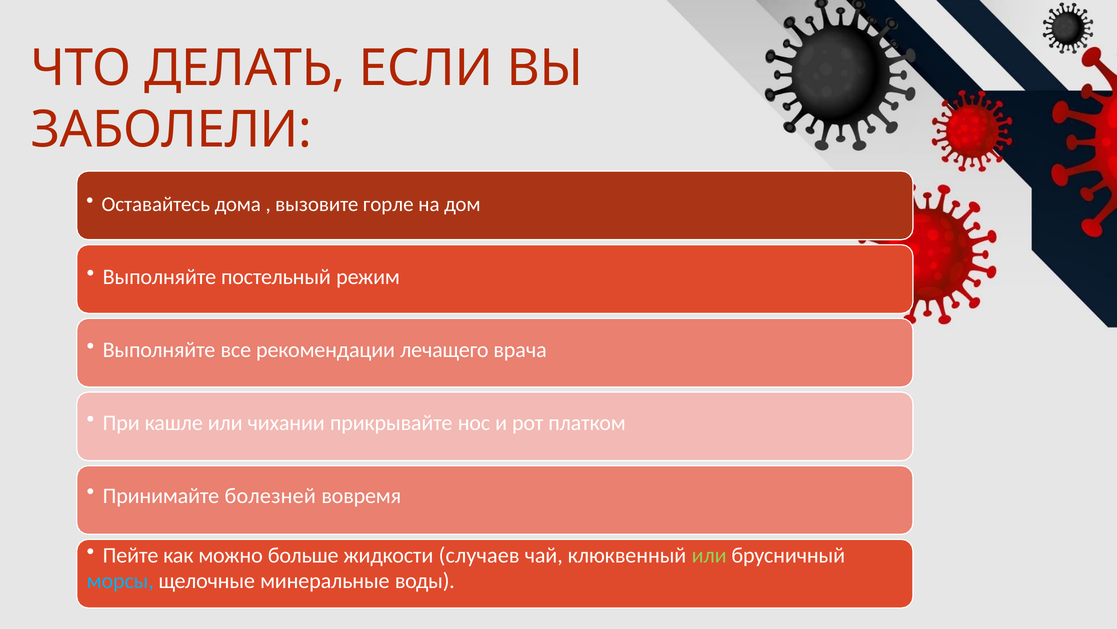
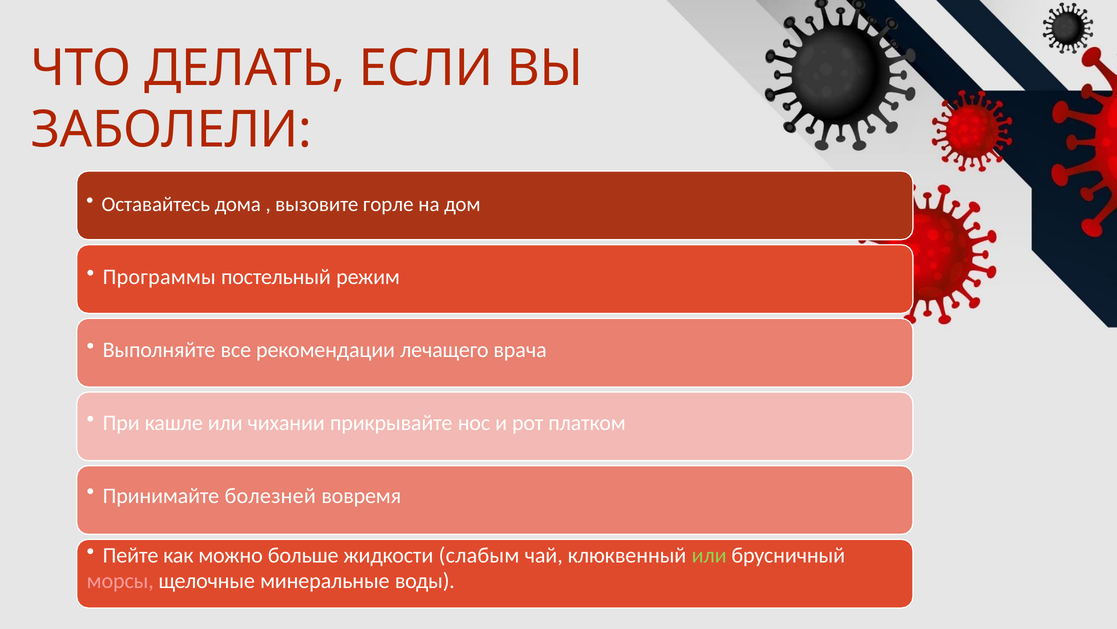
Выполняйте at (159, 277): Выполняйте -> Программы
случаев: случаев -> слабым
морсы colour: light blue -> pink
